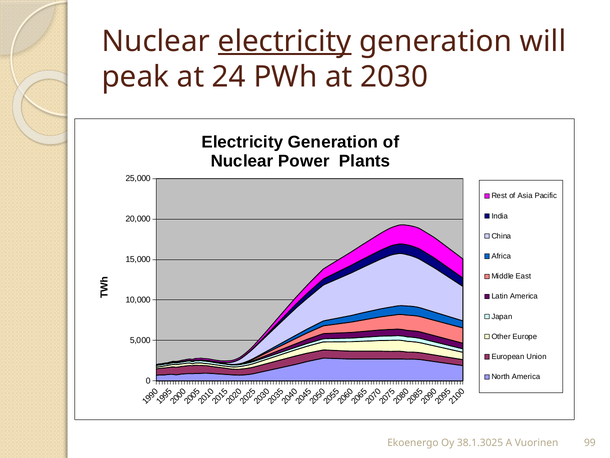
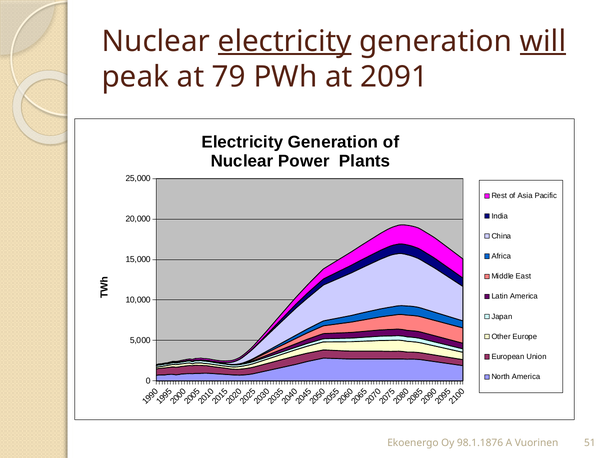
will underline: none -> present
24: 24 -> 79
2030: 2030 -> 2091
38.1.3025: 38.1.3025 -> 98.1.1876
99: 99 -> 51
